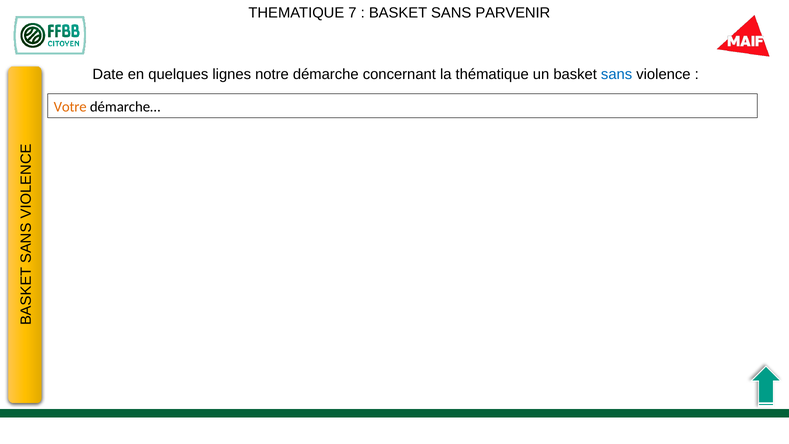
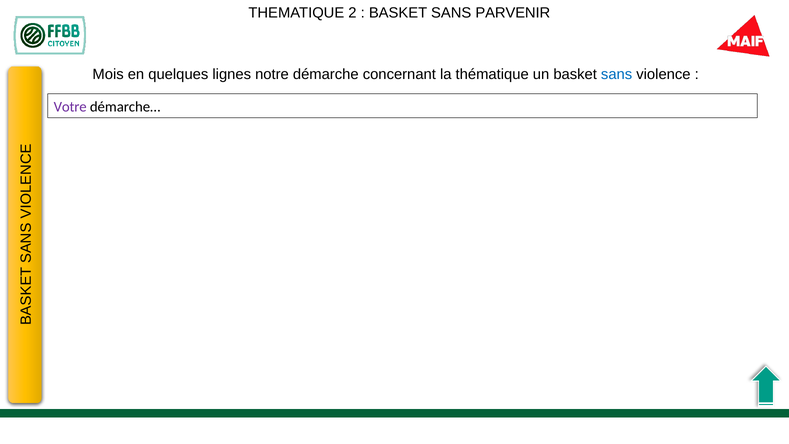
7: 7 -> 2
Date: Date -> Mois
Votre colour: orange -> purple
